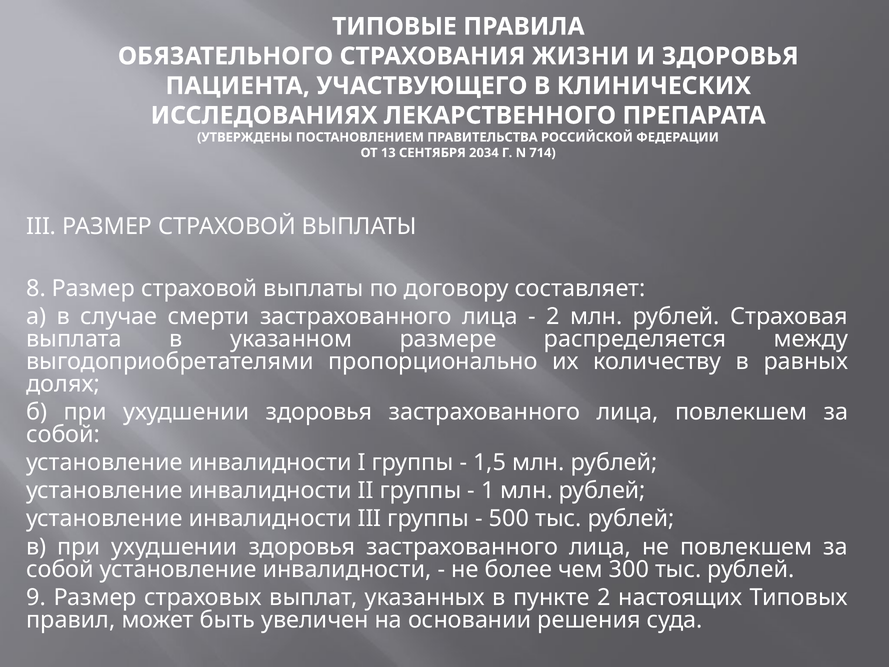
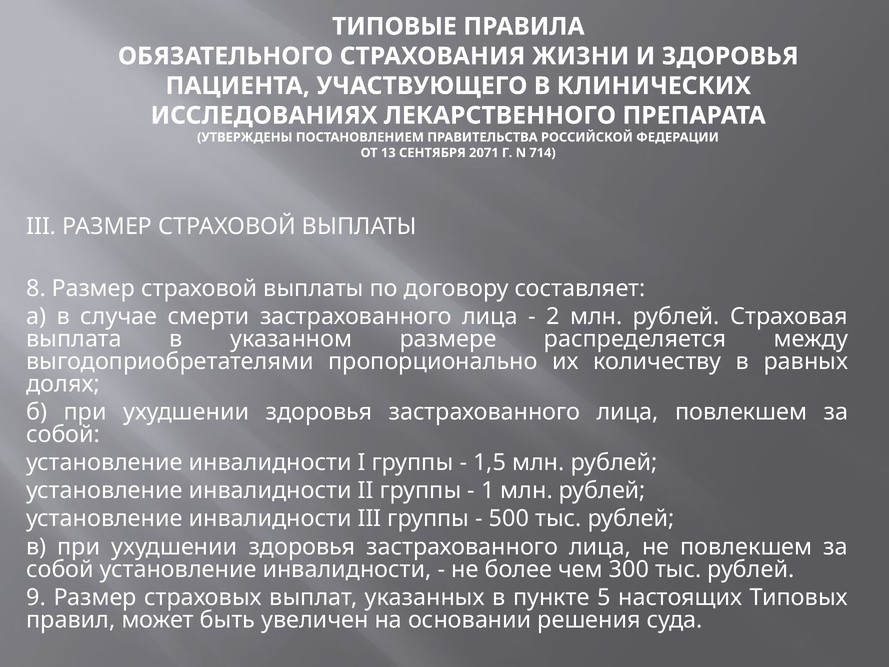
2034: 2034 -> 2071
пункте 2: 2 -> 5
